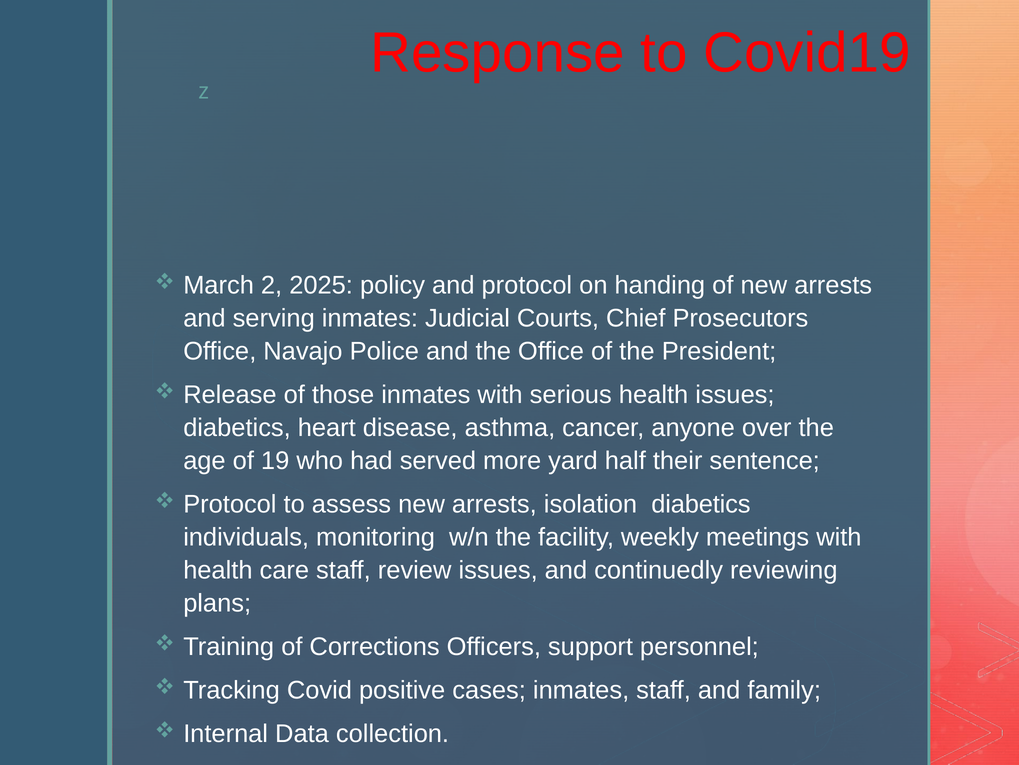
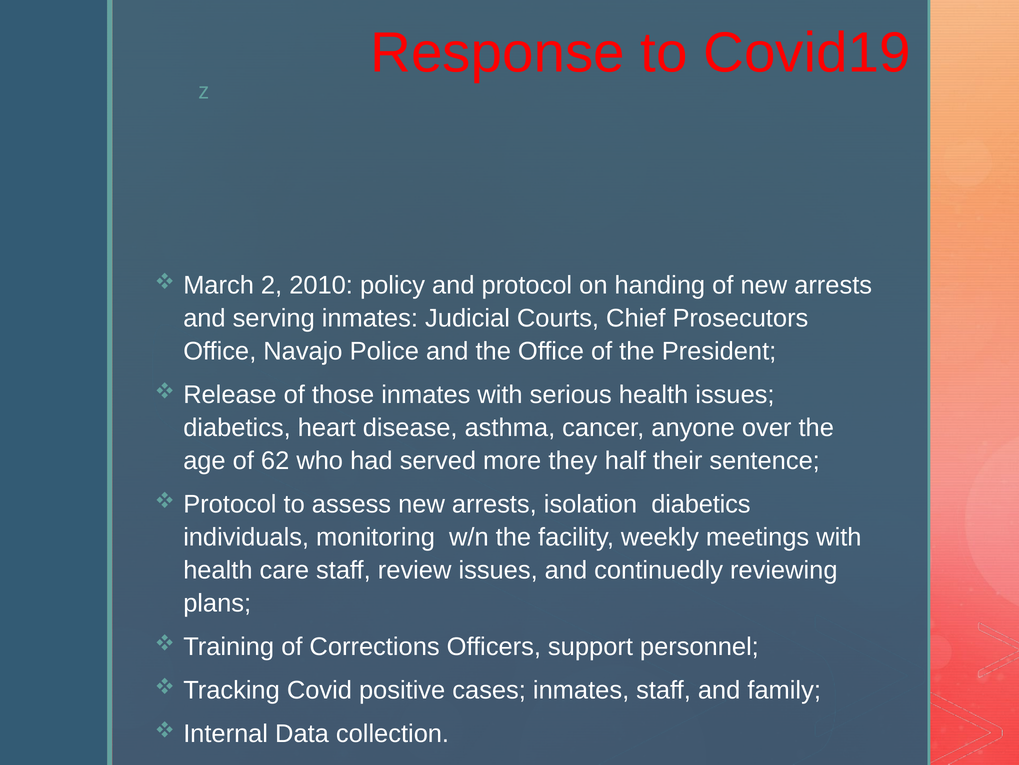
2025: 2025 -> 2010
19: 19 -> 62
yard: yard -> they
